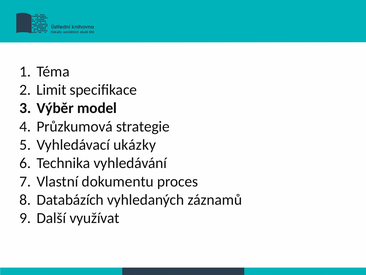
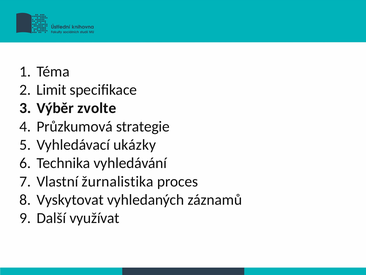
model: model -> zvolte
dokumentu: dokumentu -> žurnalistika
Databázích: Databázích -> Vyskytovat
